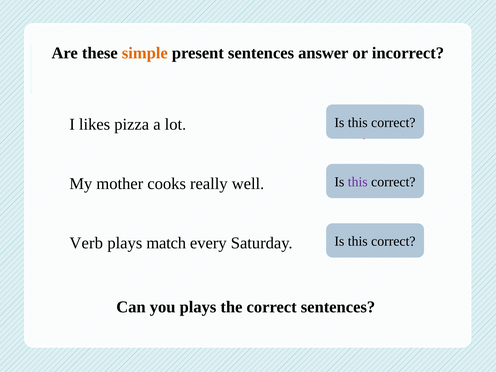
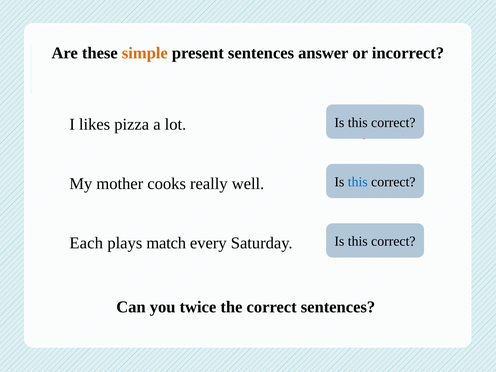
this at (358, 182) colour: purple -> blue
Verb: Verb -> Each
you plays: plays -> twice
